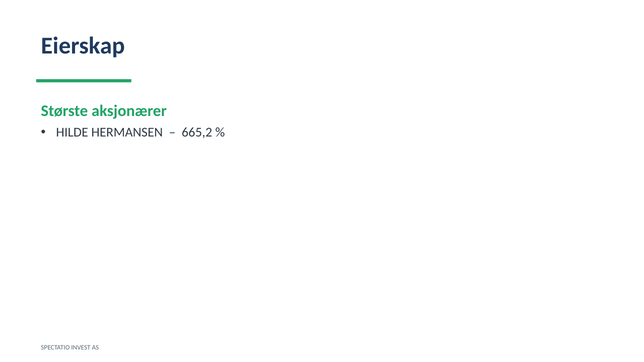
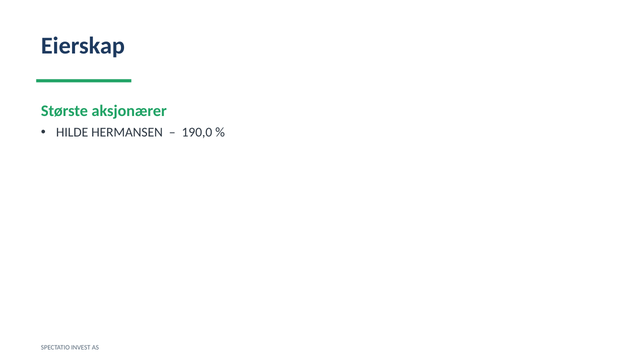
665,2: 665,2 -> 190,0
